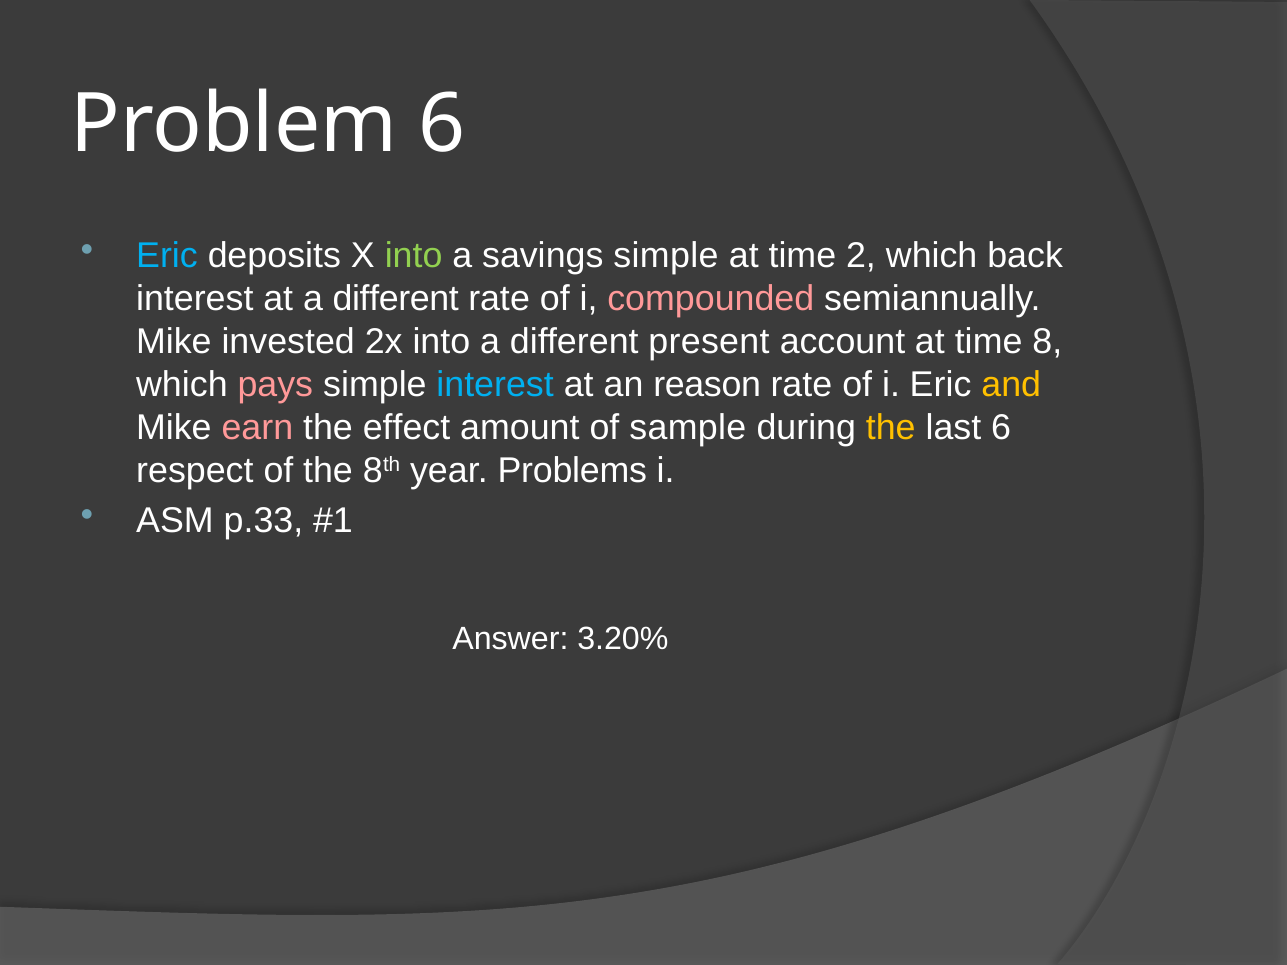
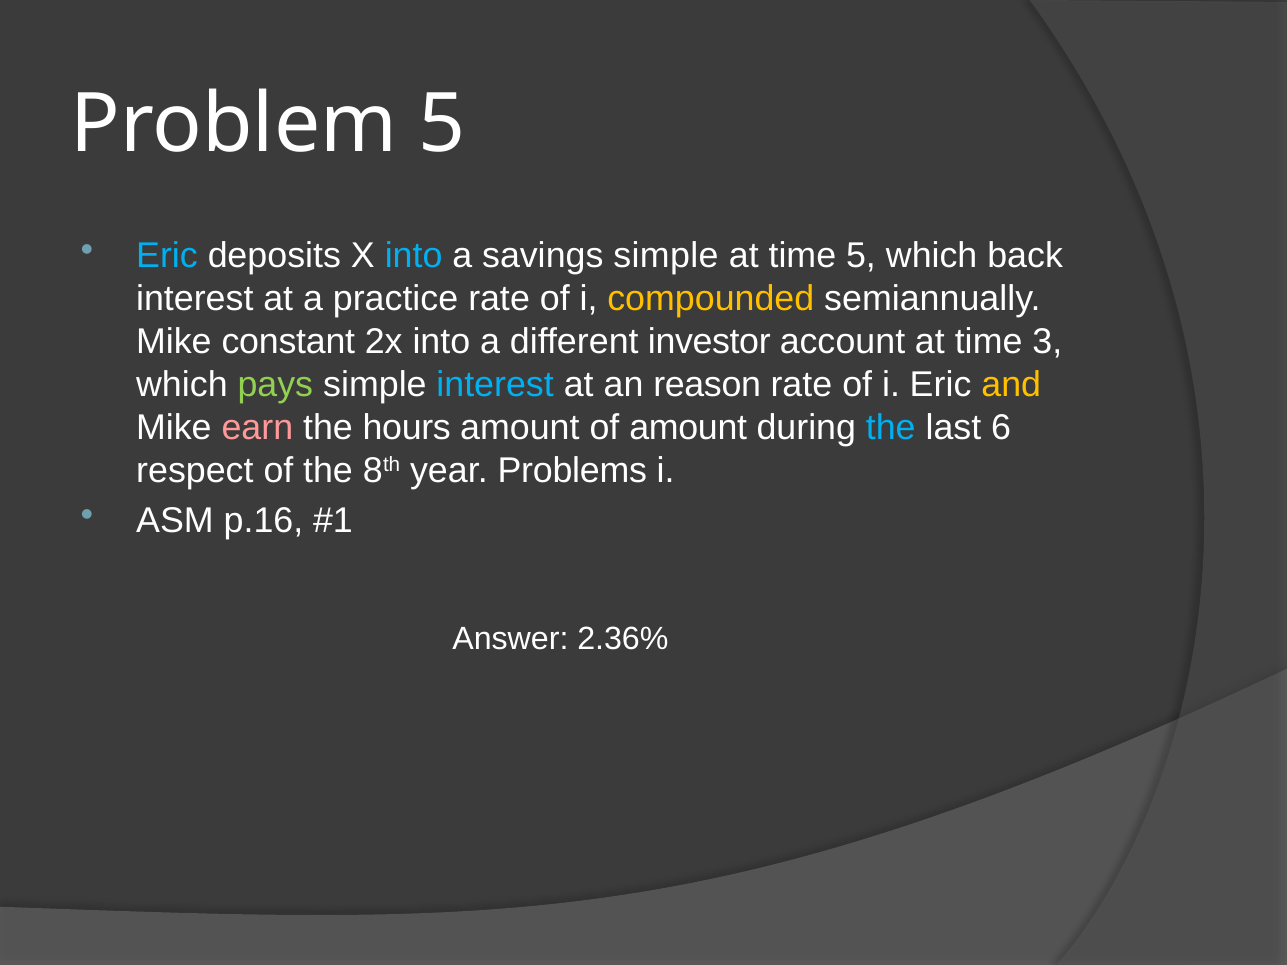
Problem 6: 6 -> 5
into at (414, 256) colour: light green -> light blue
time 2: 2 -> 5
at a different: different -> practice
compounded colour: pink -> yellow
invested: invested -> constant
present: present -> investor
8: 8 -> 3
pays colour: pink -> light green
effect: effect -> hours
of sample: sample -> amount
the at (891, 427) colour: yellow -> light blue
p.33: p.33 -> p.16
3.20%: 3.20% -> 2.36%
